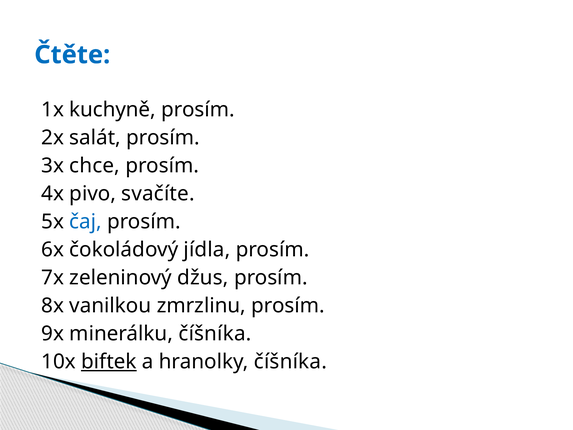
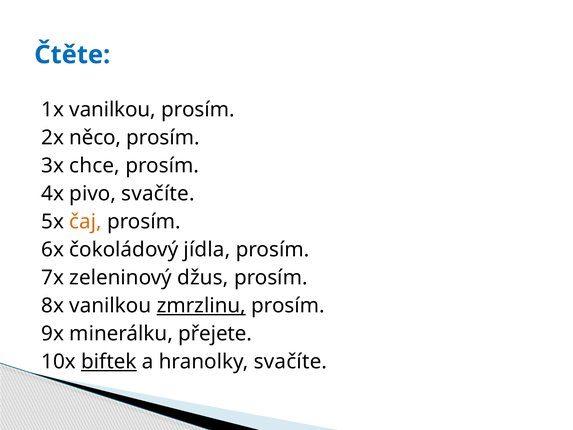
1x kuchyně: kuchyně -> vanilkou
salát: salát -> něco
čaj colour: blue -> orange
zmrzlinu underline: none -> present
minerálku číšníka: číšníka -> přejete
hranolky číšníka: číšníka -> svačíte
